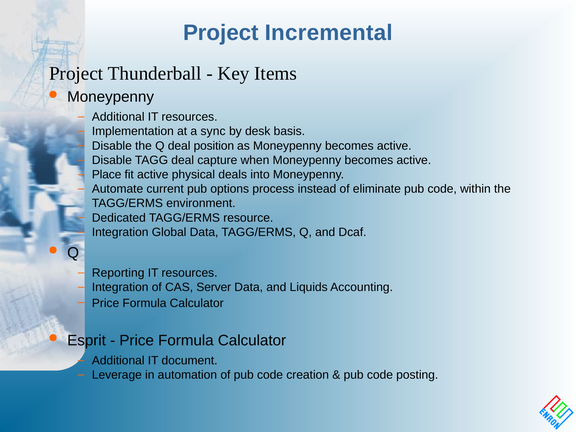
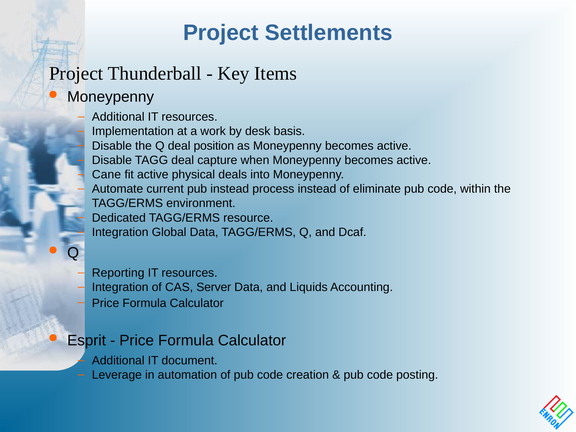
Incremental: Incremental -> Settlements
sync: sync -> work
Place: Place -> Cane
pub options: options -> instead
